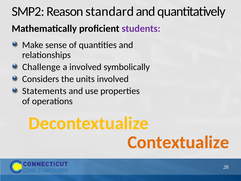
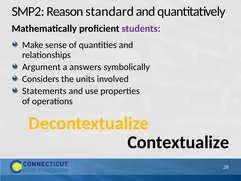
Challenge: Challenge -> Argument
a involved: involved -> answers
Contextualize colour: orange -> black
